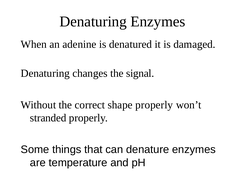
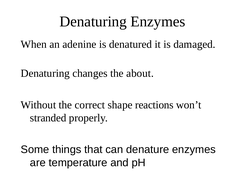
signal: signal -> about
shape properly: properly -> reactions
